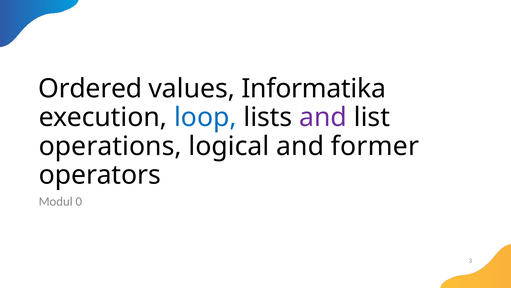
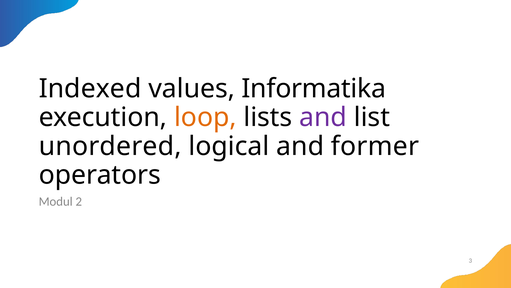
Ordered: Ordered -> Indexed
loop colour: blue -> orange
operations: operations -> unordered
0: 0 -> 2
